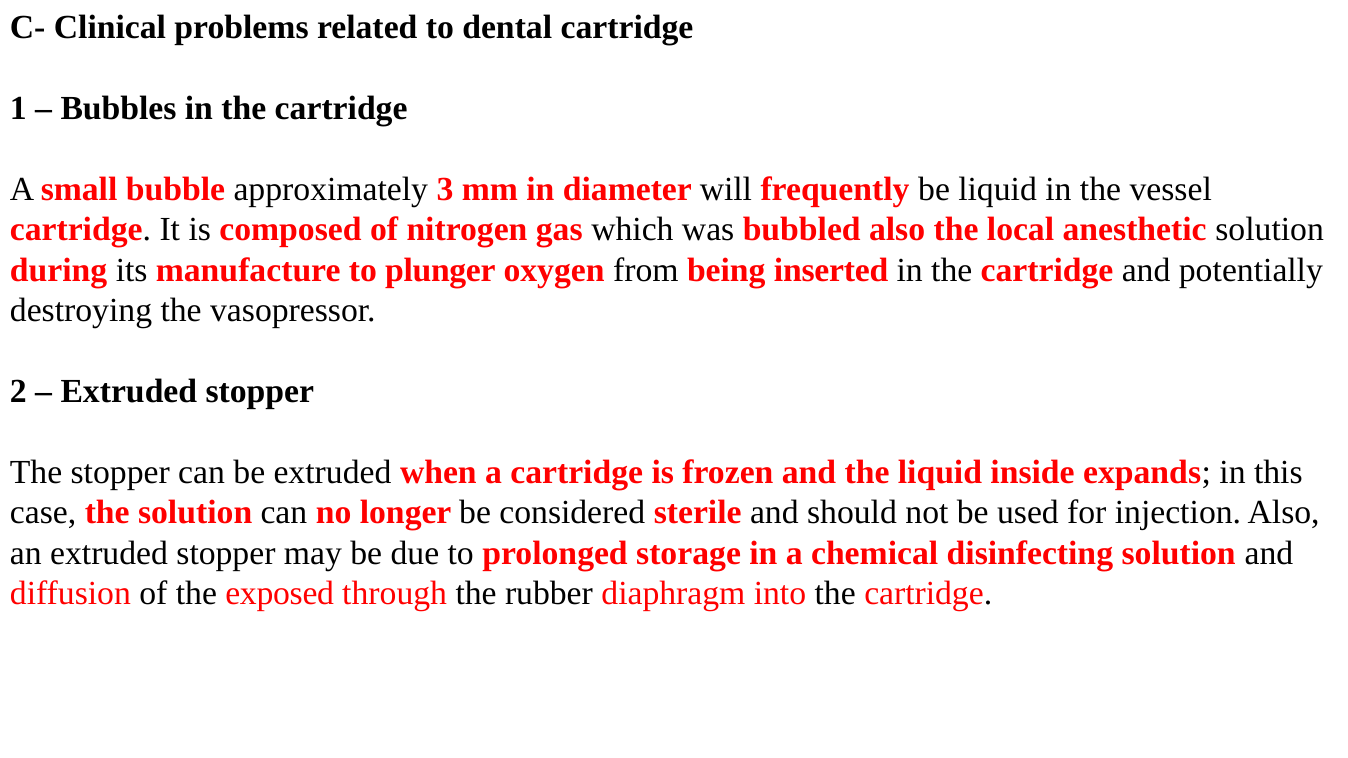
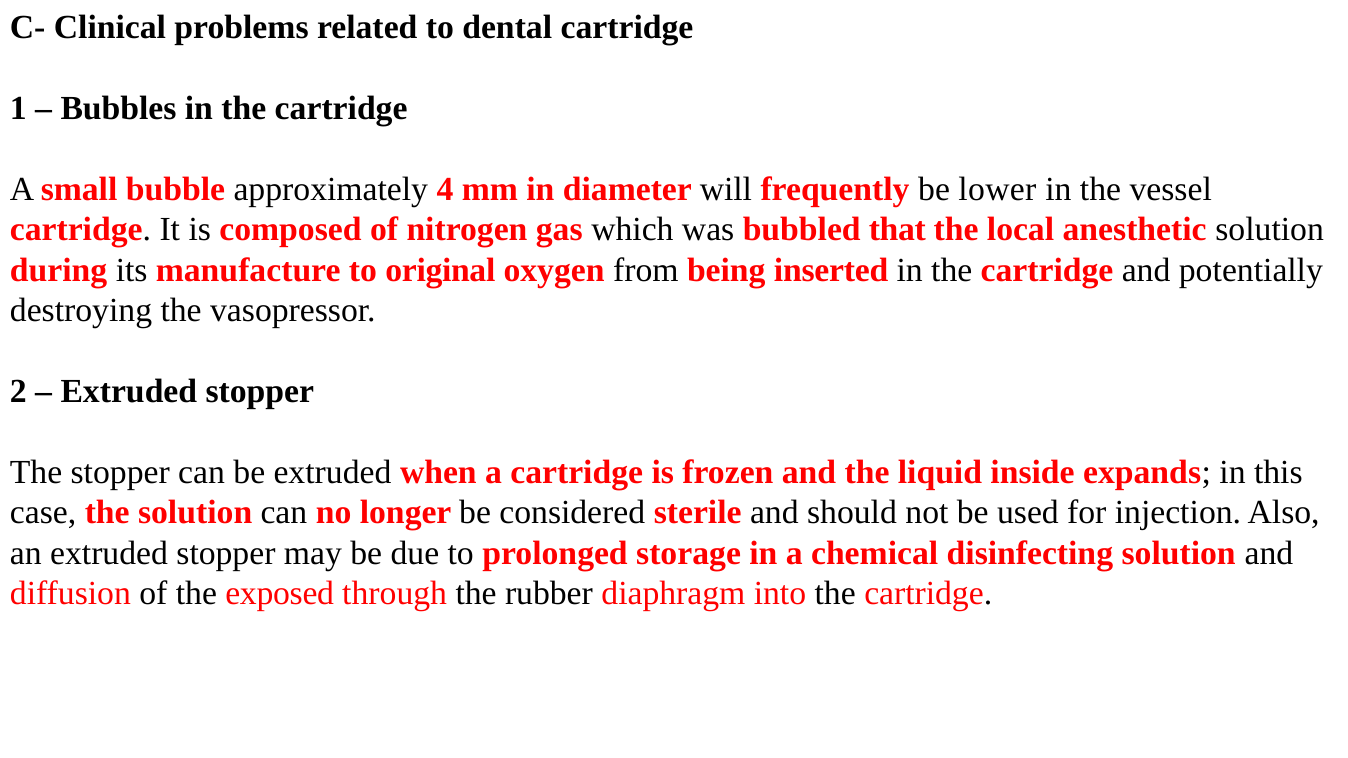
3: 3 -> 4
be liquid: liquid -> lower
bubbled also: also -> that
plunger: plunger -> original
